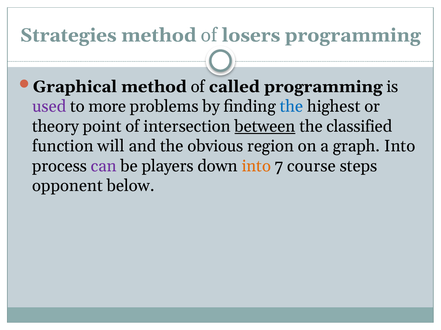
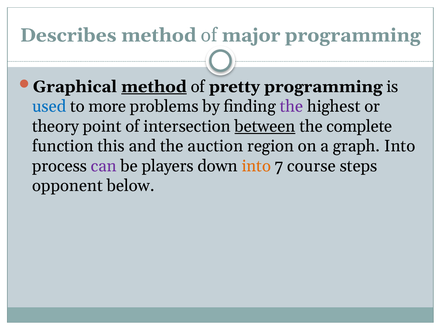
Strategies: Strategies -> Describes
losers: losers -> major
method at (154, 87) underline: none -> present
called: called -> pretty
used colour: purple -> blue
the at (291, 107) colour: blue -> purple
classified: classified -> complete
will: will -> this
obvious: obvious -> auction
